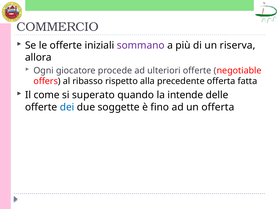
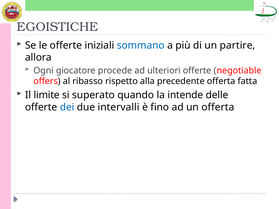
COMMERCIO: COMMERCIO -> EGOISTICHE
sommano colour: purple -> blue
riserva: riserva -> partire
come: come -> limite
soggette: soggette -> intervalli
